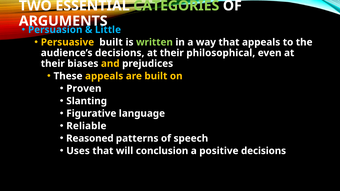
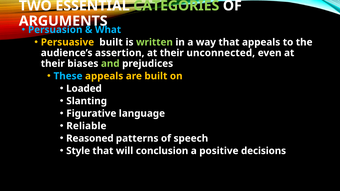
Little: Little -> What
audience’s decisions: decisions -> assertion
philosophical: philosophical -> unconnected
and colour: yellow -> light green
These colour: white -> light blue
Proven: Proven -> Loaded
Uses: Uses -> Style
